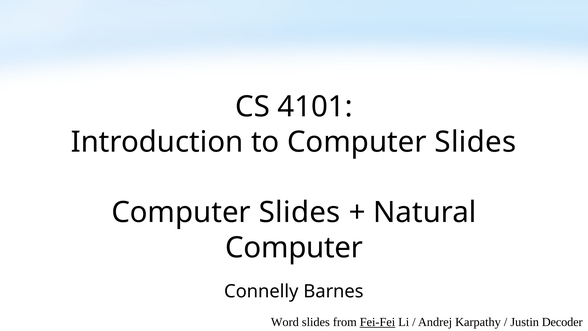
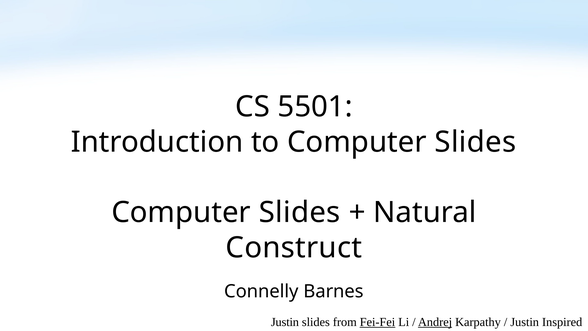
4101: 4101 -> 5501
Computer at (294, 248): Computer -> Construct
Word at (285, 322): Word -> Justin
Andrej underline: none -> present
Decoder: Decoder -> Inspired
